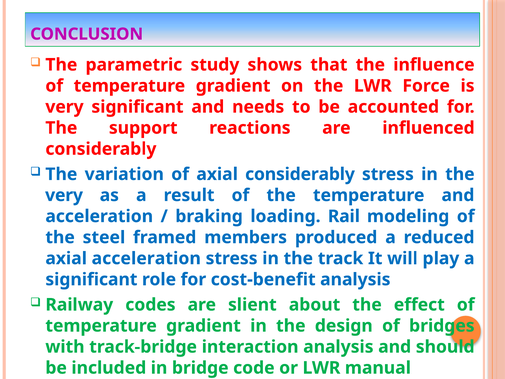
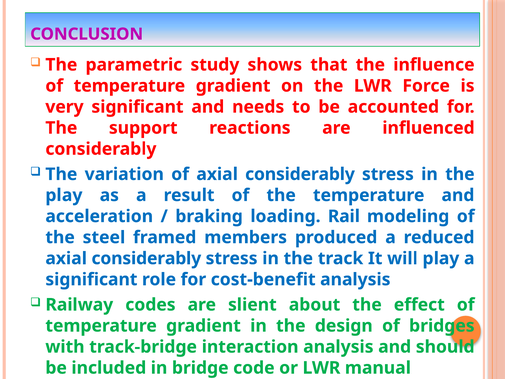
very at (64, 195): very -> play
acceleration at (146, 258): acceleration -> considerably
